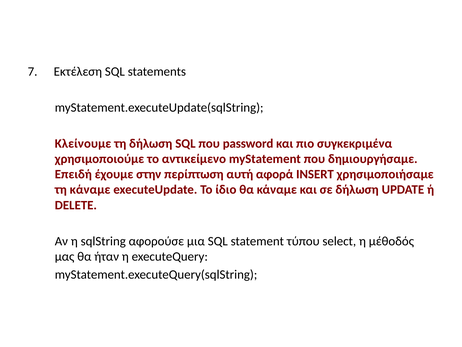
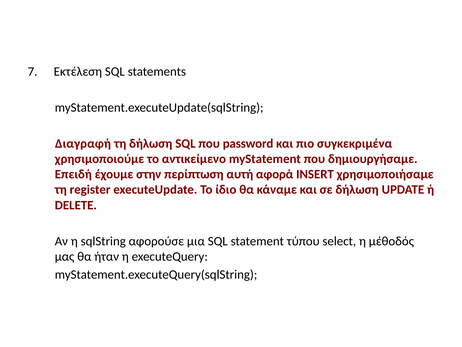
Κλείνουμε: Κλείνουμε -> Διαγραφή
τη κάναμε: κάναμε -> register
